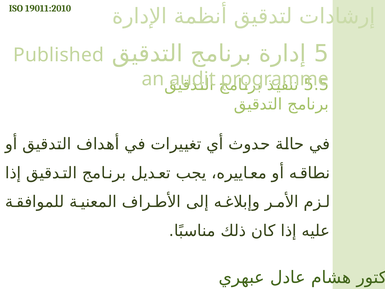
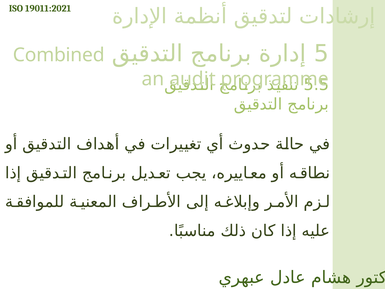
19011:2010: 19011:2010 -> 19011:2021
Published: Published -> Combined
